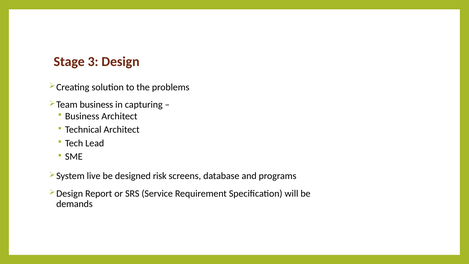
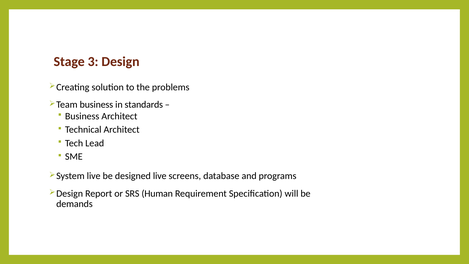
capturing: capturing -> standards
designed risk: risk -> live
Service: Service -> Human
